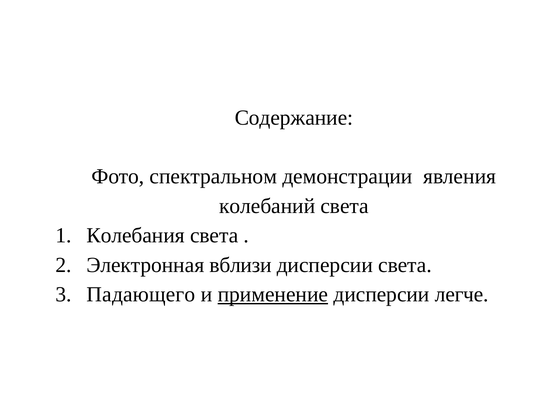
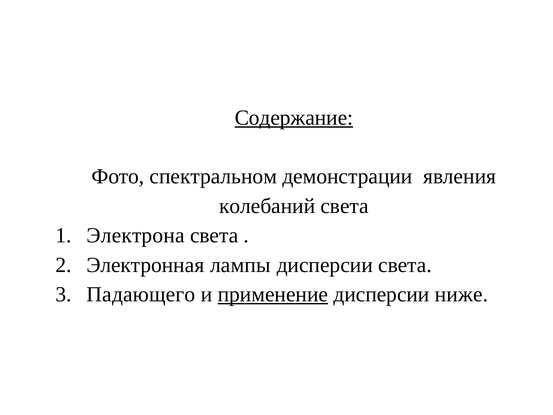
Содержание underline: none -> present
Колебания: Колебания -> Электрона
вблизи: вблизи -> лампы
легче: легче -> ниже
